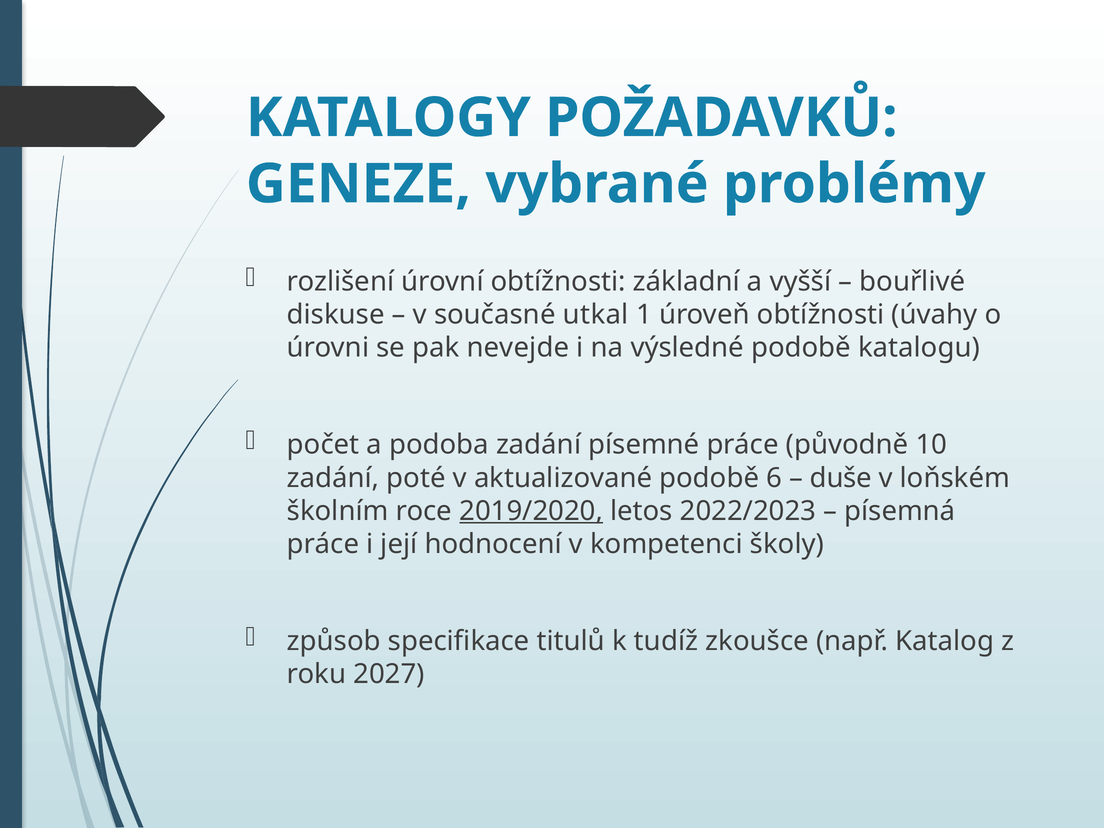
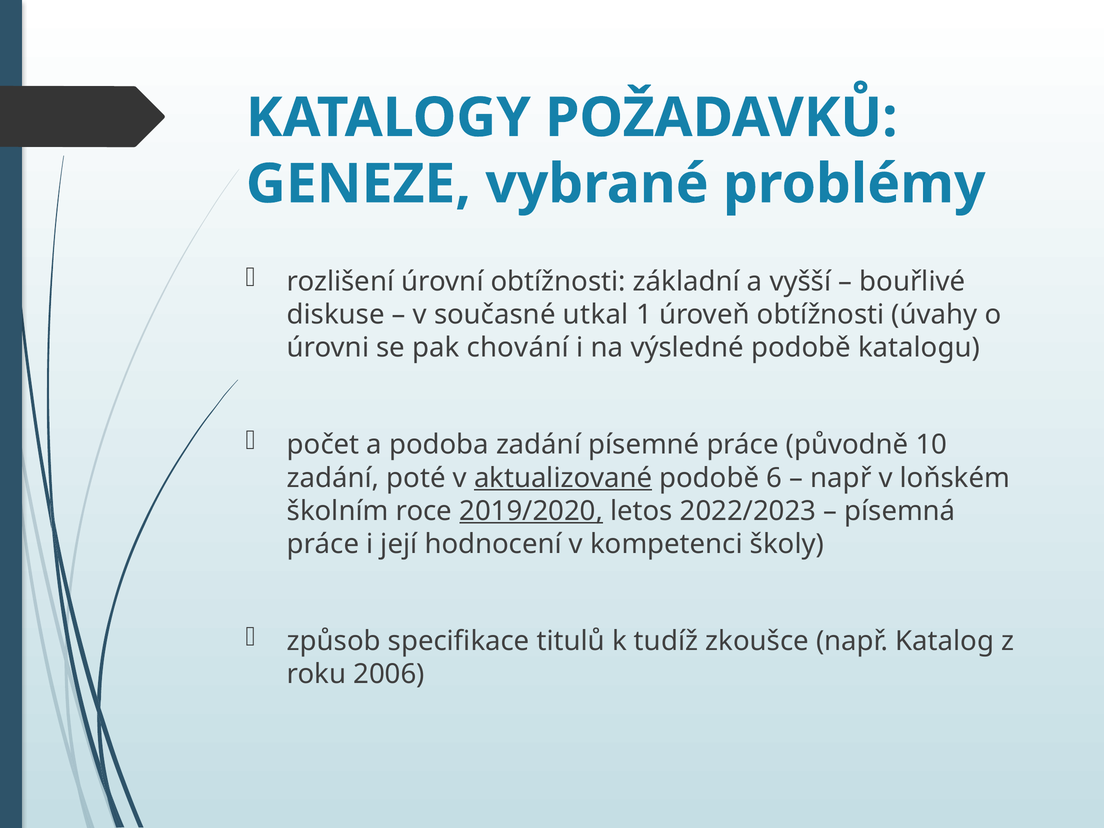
nevejde: nevejde -> chování
aktualizované underline: none -> present
duše at (841, 478): duše -> např
2027: 2027 -> 2006
